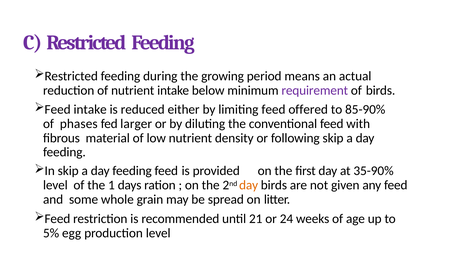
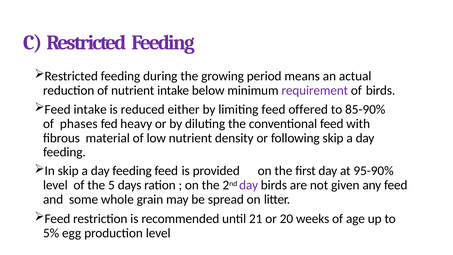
larger: larger -> heavy
35-90%: 35-90% -> 95-90%
1: 1 -> 5
day at (249, 185) colour: orange -> purple
24: 24 -> 20
